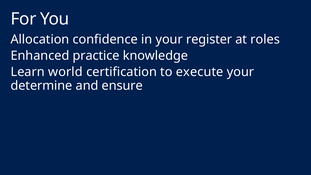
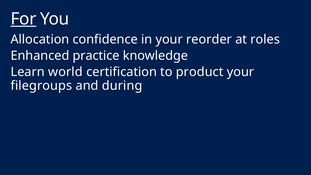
For underline: none -> present
register: register -> reorder
execute: execute -> product
determine: determine -> filegroups
ensure: ensure -> during
